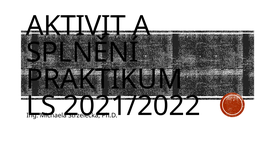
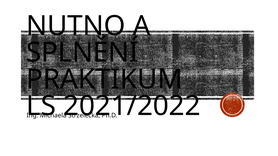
AKTIVIT: AKTIVIT -> NUTNO
